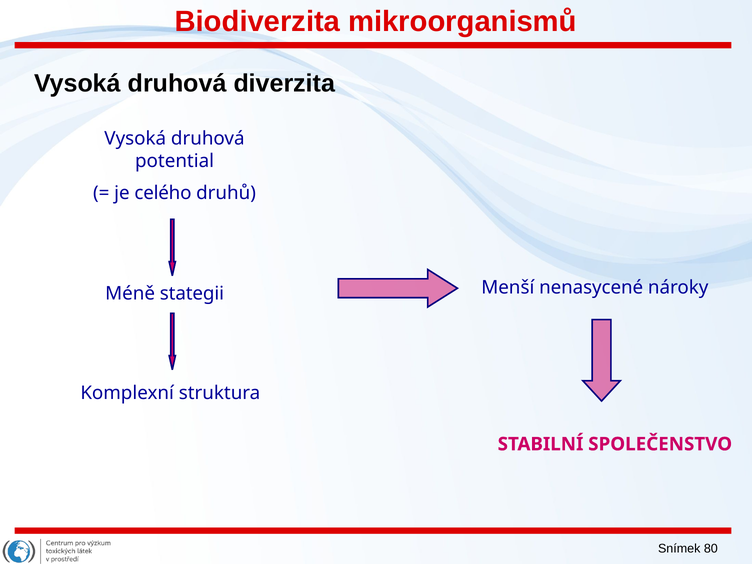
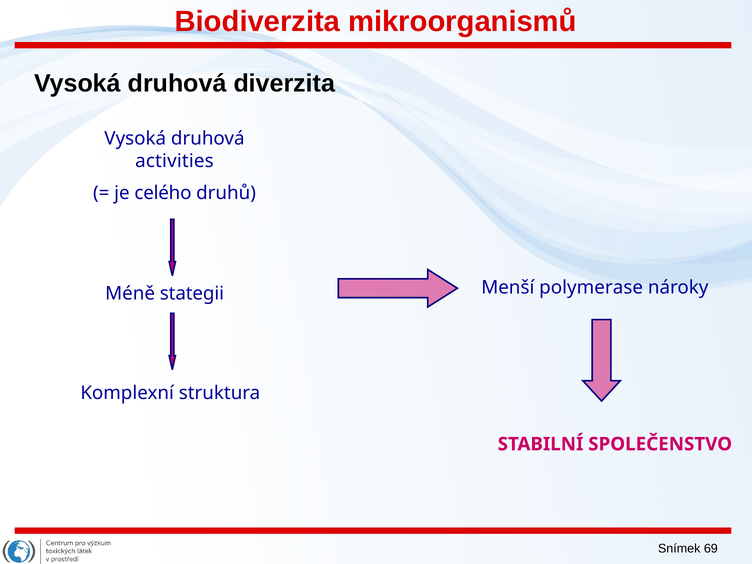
potential: potential -> activities
nenasycené: nenasycené -> polymerase
80: 80 -> 69
